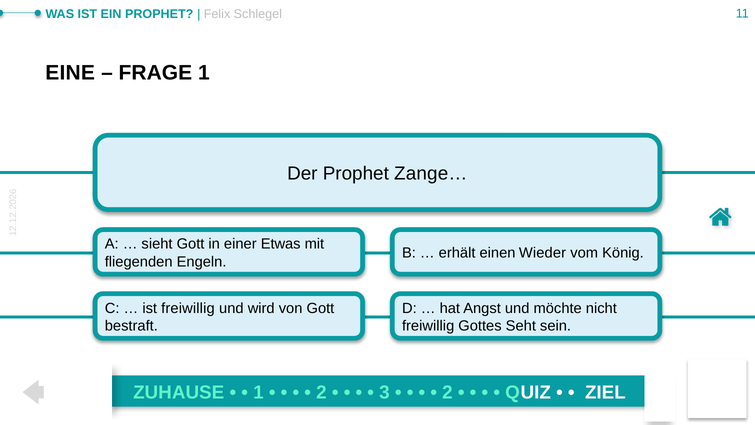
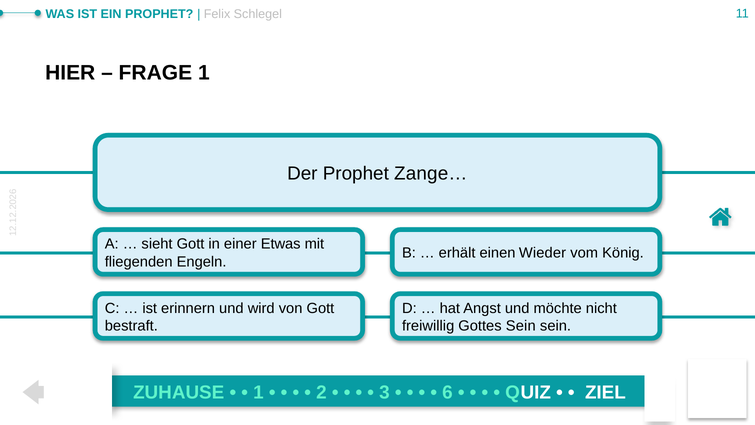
EINE: EINE -> HIER
ist freiwillig: freiwillig -> erinnern
Gottes Seht: Seht -> Sein
2 at (447, 392): 2 -> 6
